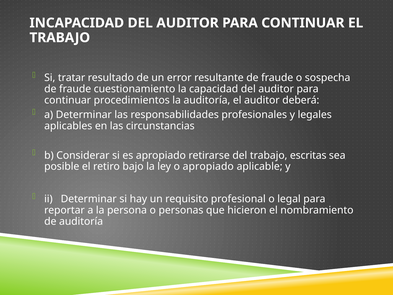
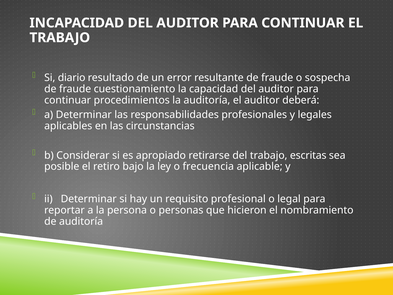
tratar: tratar -> diario
o apropiado: apropiado -> frecuencia
